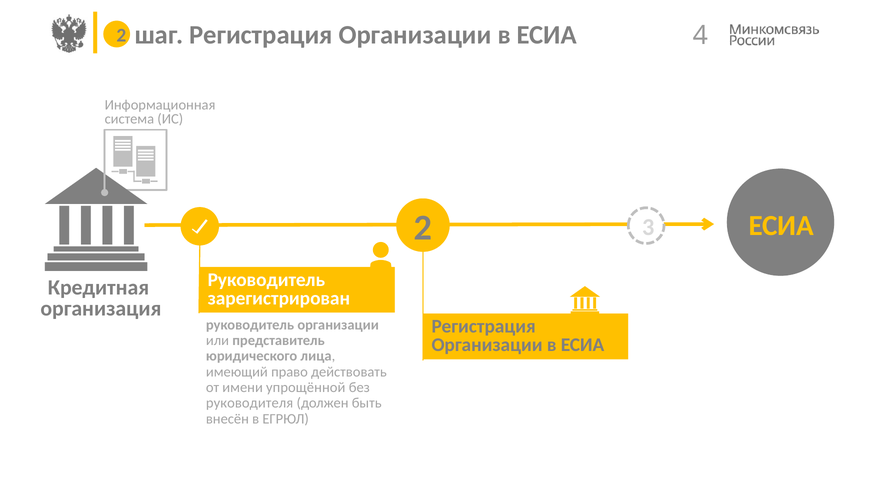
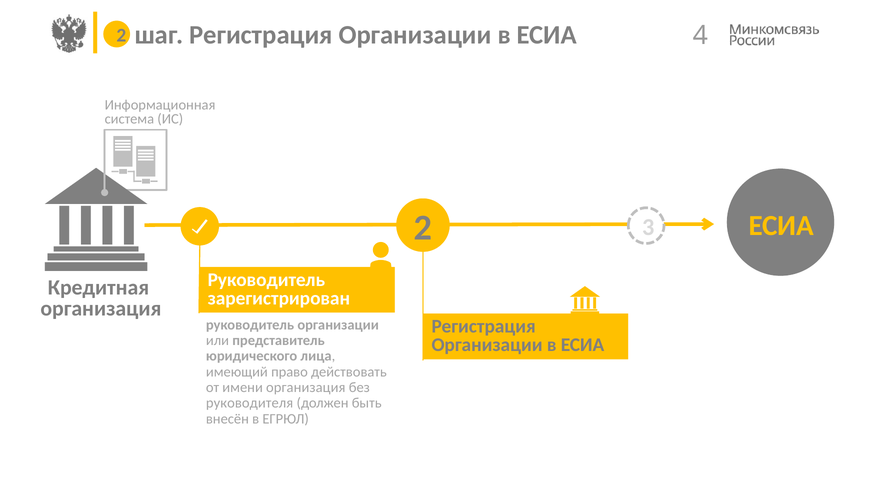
имени упрощённой: упрощённой -> организация
